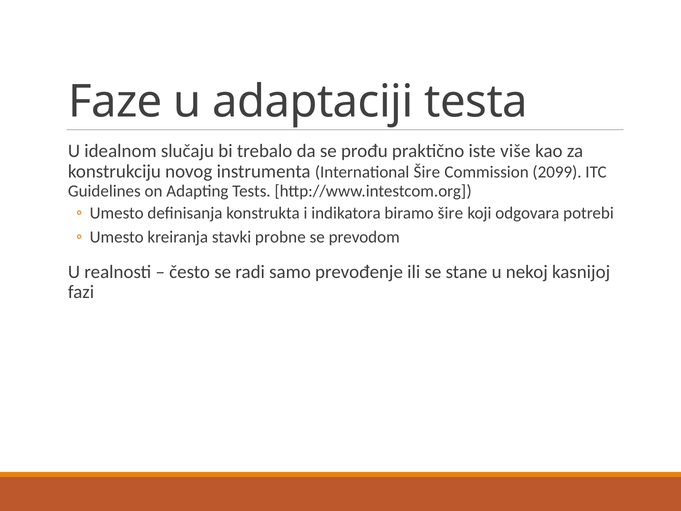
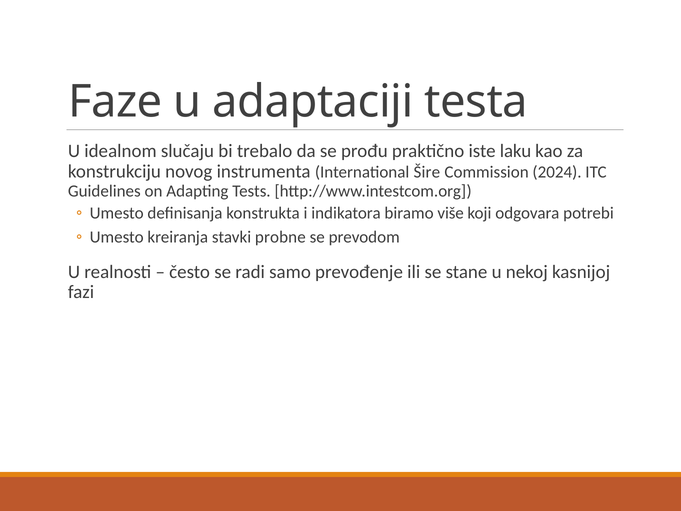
više: više -> laku
2099: 2099 -> 2024
biramo šire: šire -> više
